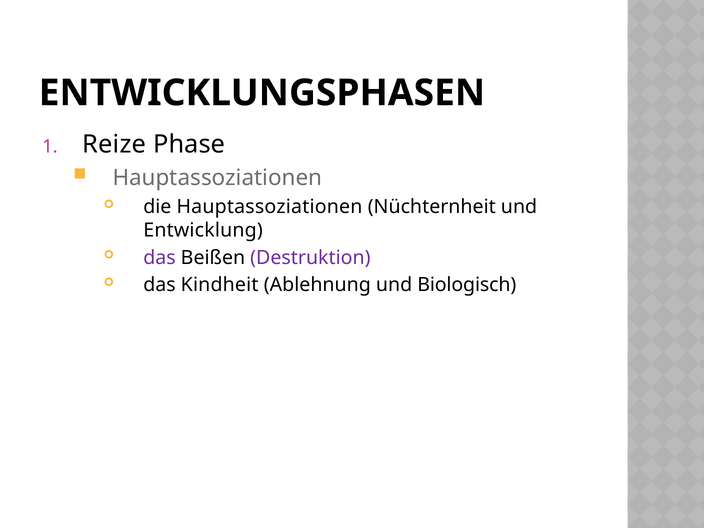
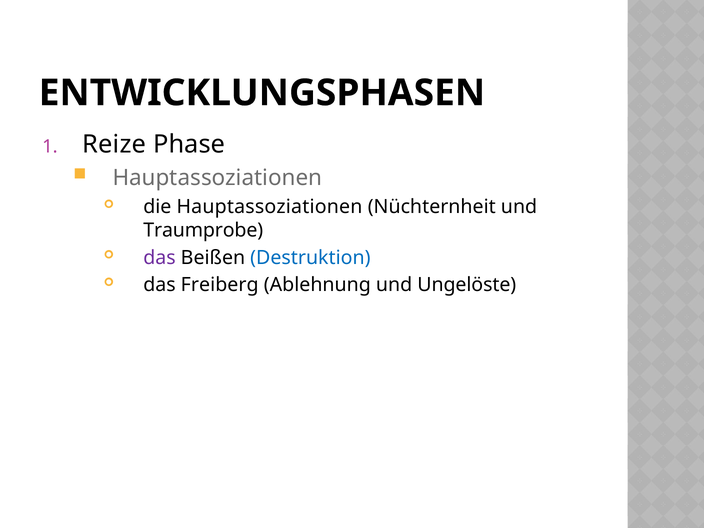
Entwicklung: Entwicklung -> Traumprobe
Destruktion colour: purple -> blue
Kindheit: Kindheit -> Freiberg
Biologisch: Biologisch -> Ungelöste
